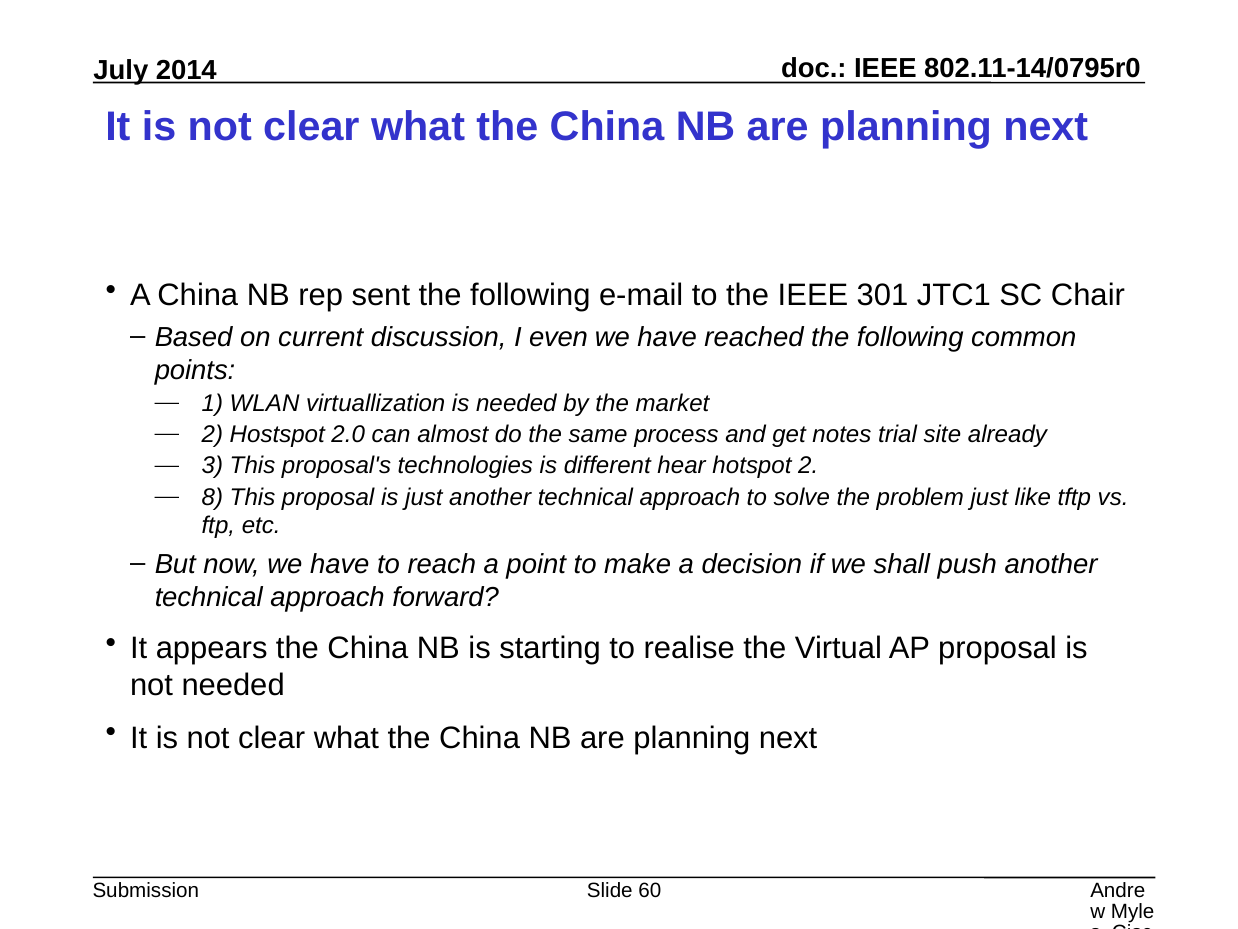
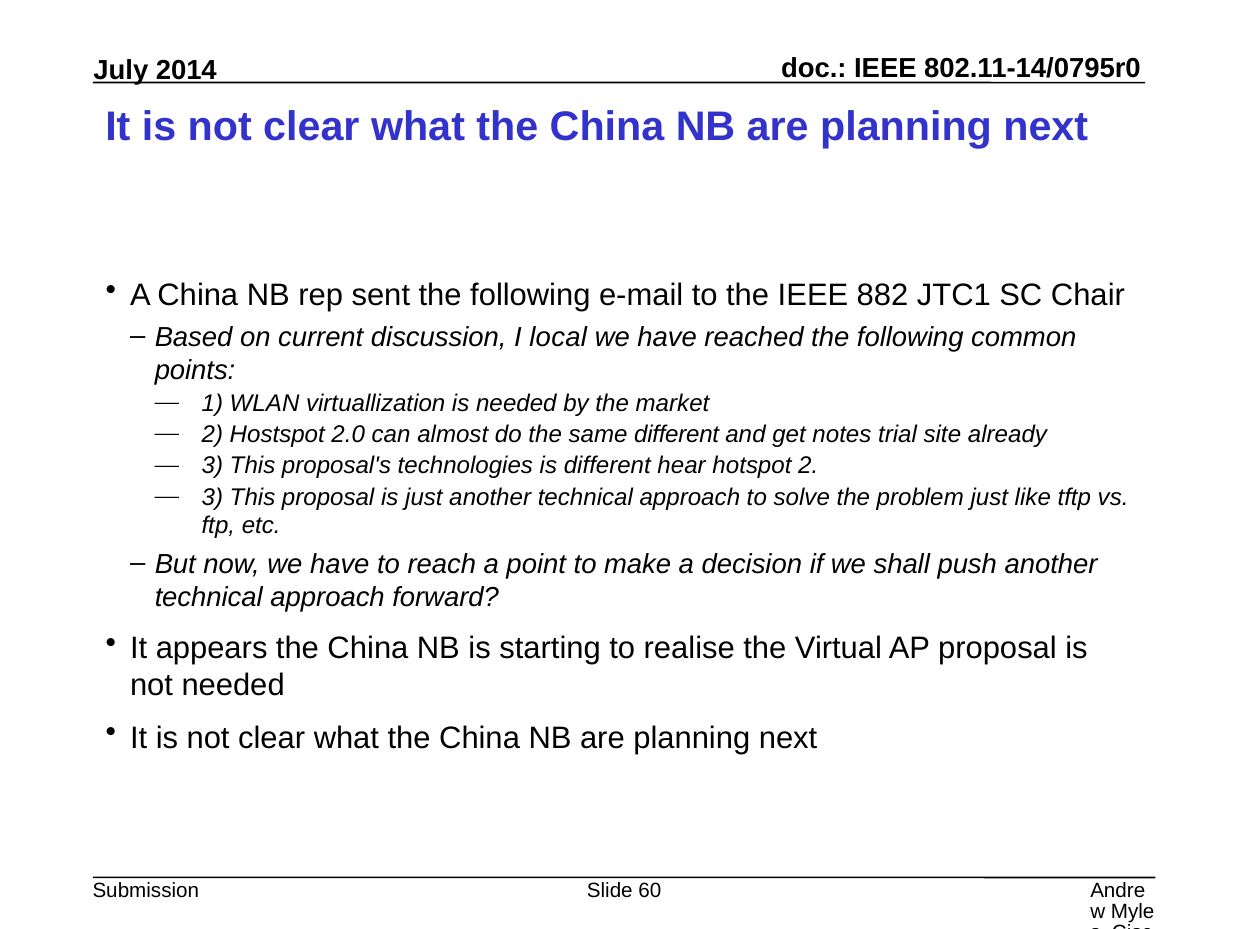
301: 301 -> 882
even: even -> local
same process: process -> different
8 at (212, 497): 8 -> 3
